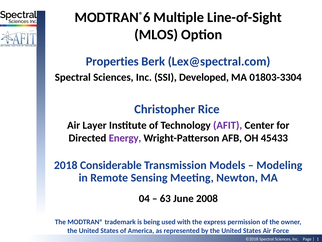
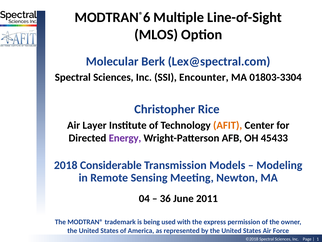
Properties: Properties -> Molecular
Developed: Developed -> Encounter
AFIT colour: purple -> orange
63: 63 -> 36
2008: 2008 -> 2011
